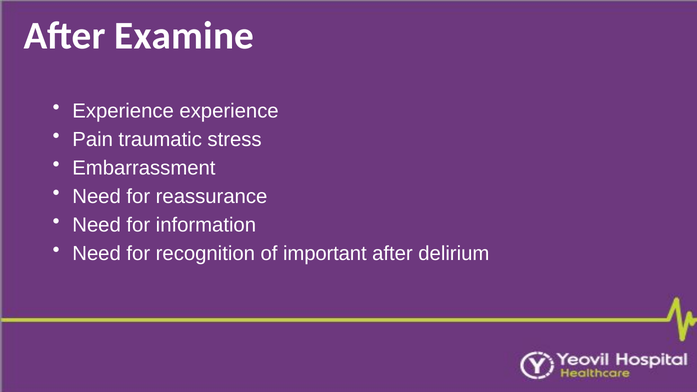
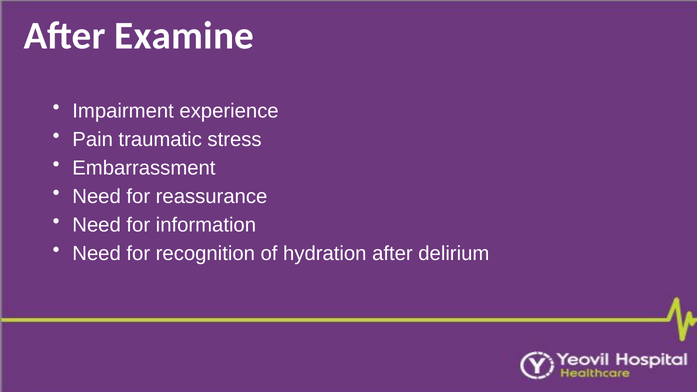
Experience at (123, 111): Experience -> Impairment
important: important -> hydration
